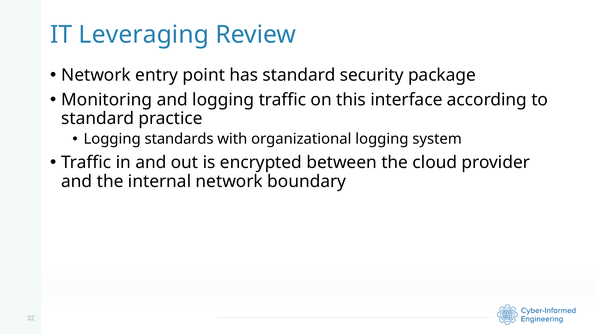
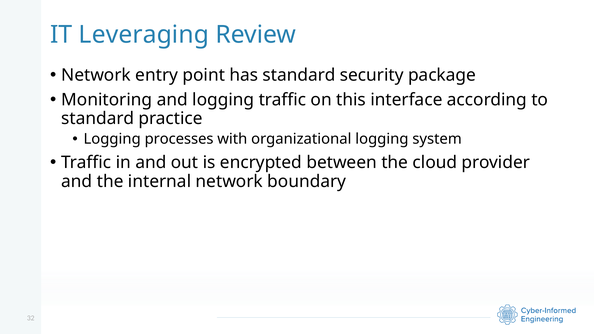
standards: standards -> processes
